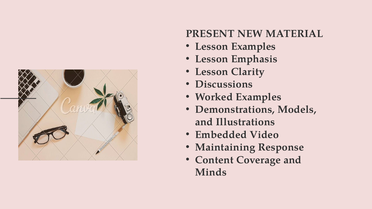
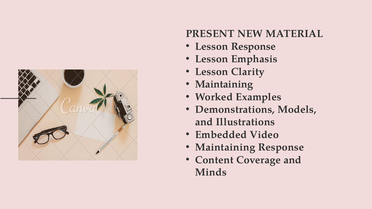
Lesson Examples: Examples -> Response
Discussions at (224, 84): Discussions -> Maintaining
